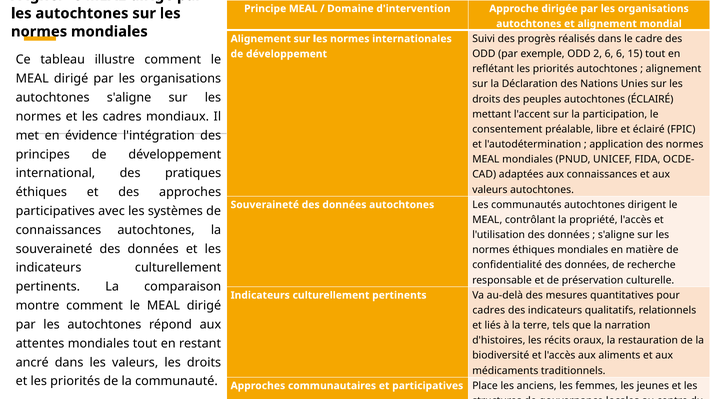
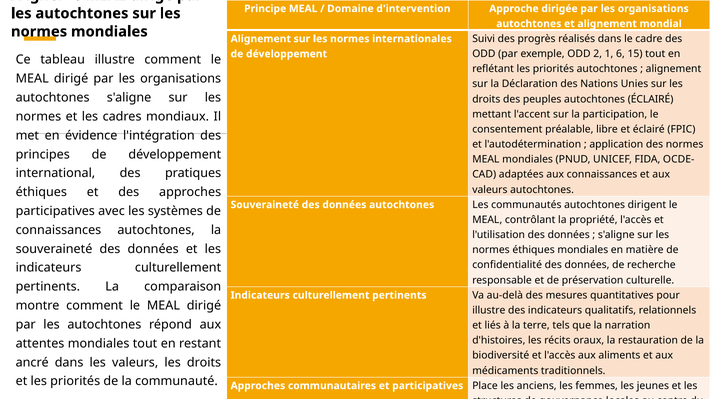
2 6: 6 -> 1
cadres at (489, 311): cadres -> illustre
